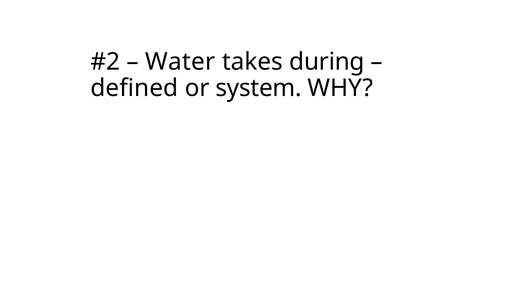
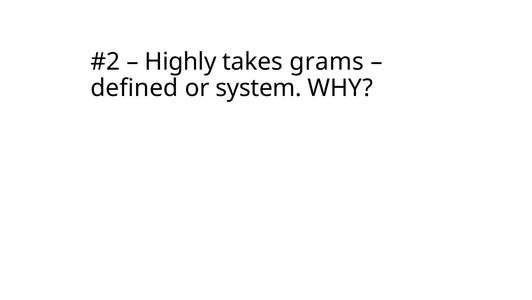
Water: Water -> Highly
during: during -> grams
